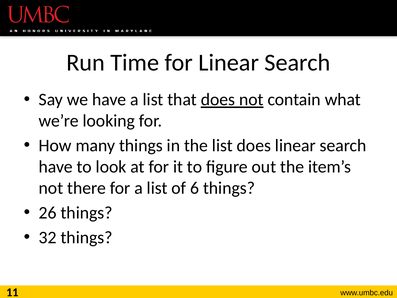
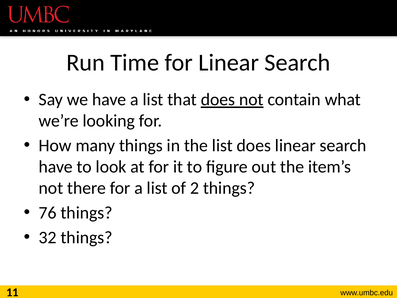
6: 6 -> 2
26: 26 -> 76
